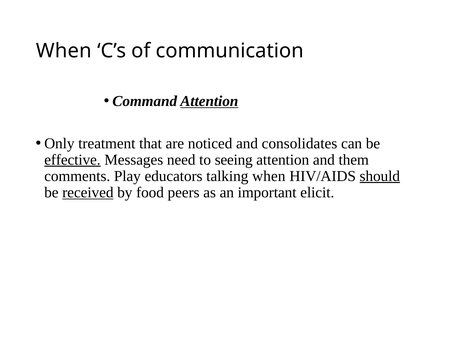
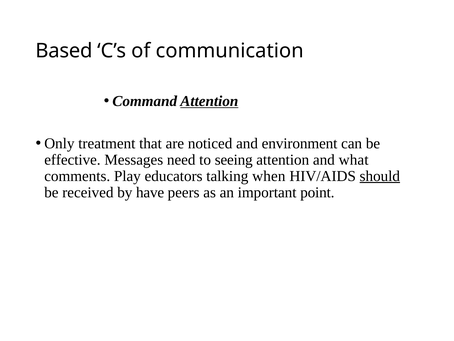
When at (64, 51): When -> Based
consolidates: consolidates -> environment
effective underline: present -> none
them: them -> what
received underline: present -> none
food: food -> have
elicit: elicit -> point
